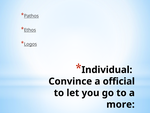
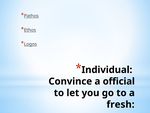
more: more -> fresh
